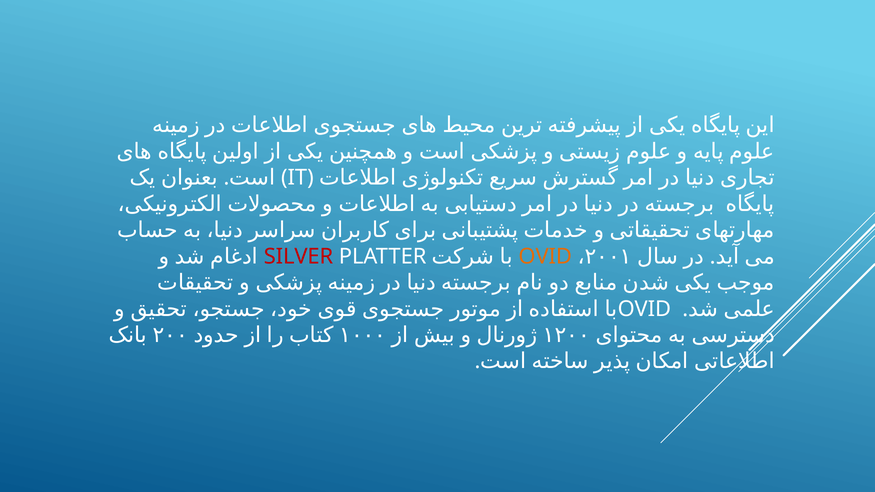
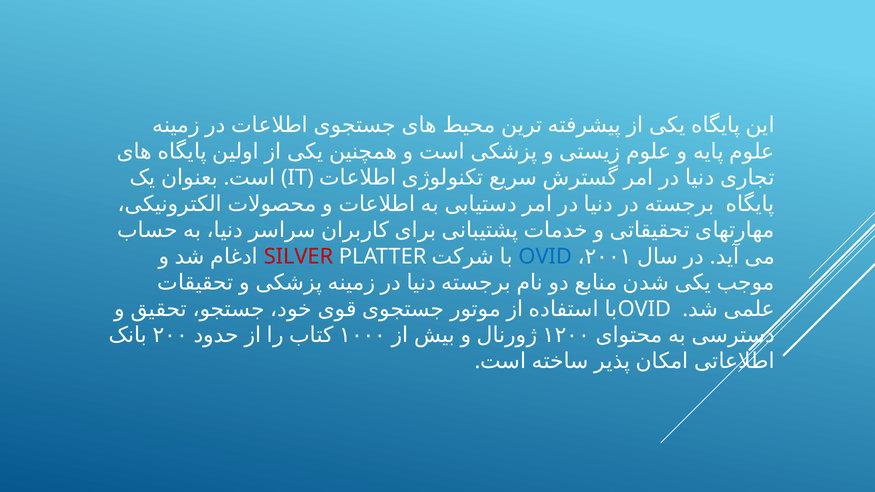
OVID at (545, 256) colour: orange -> blue
